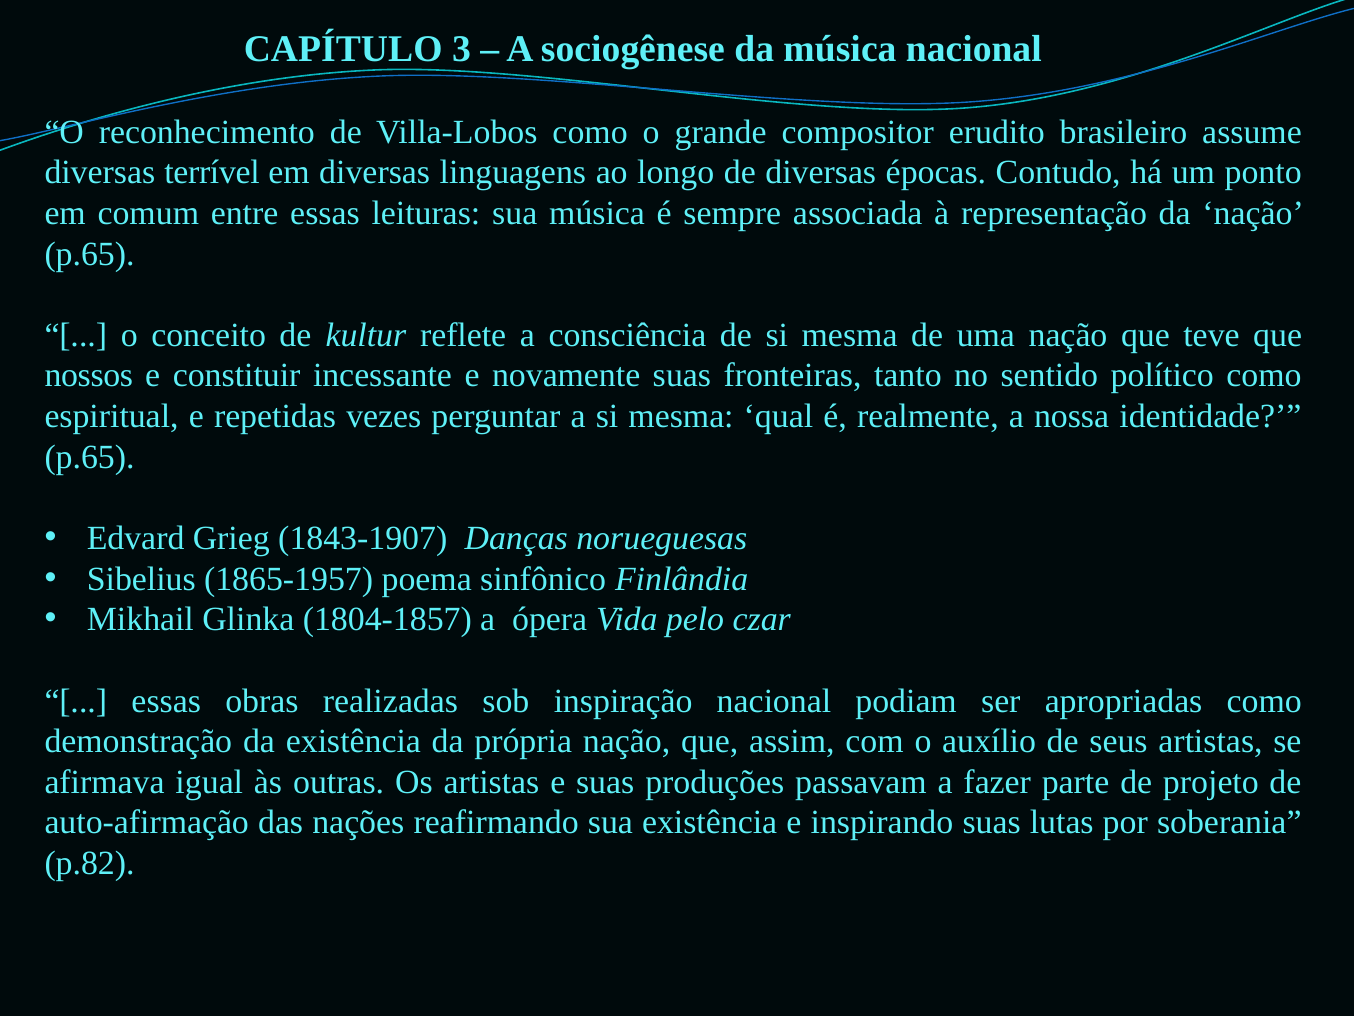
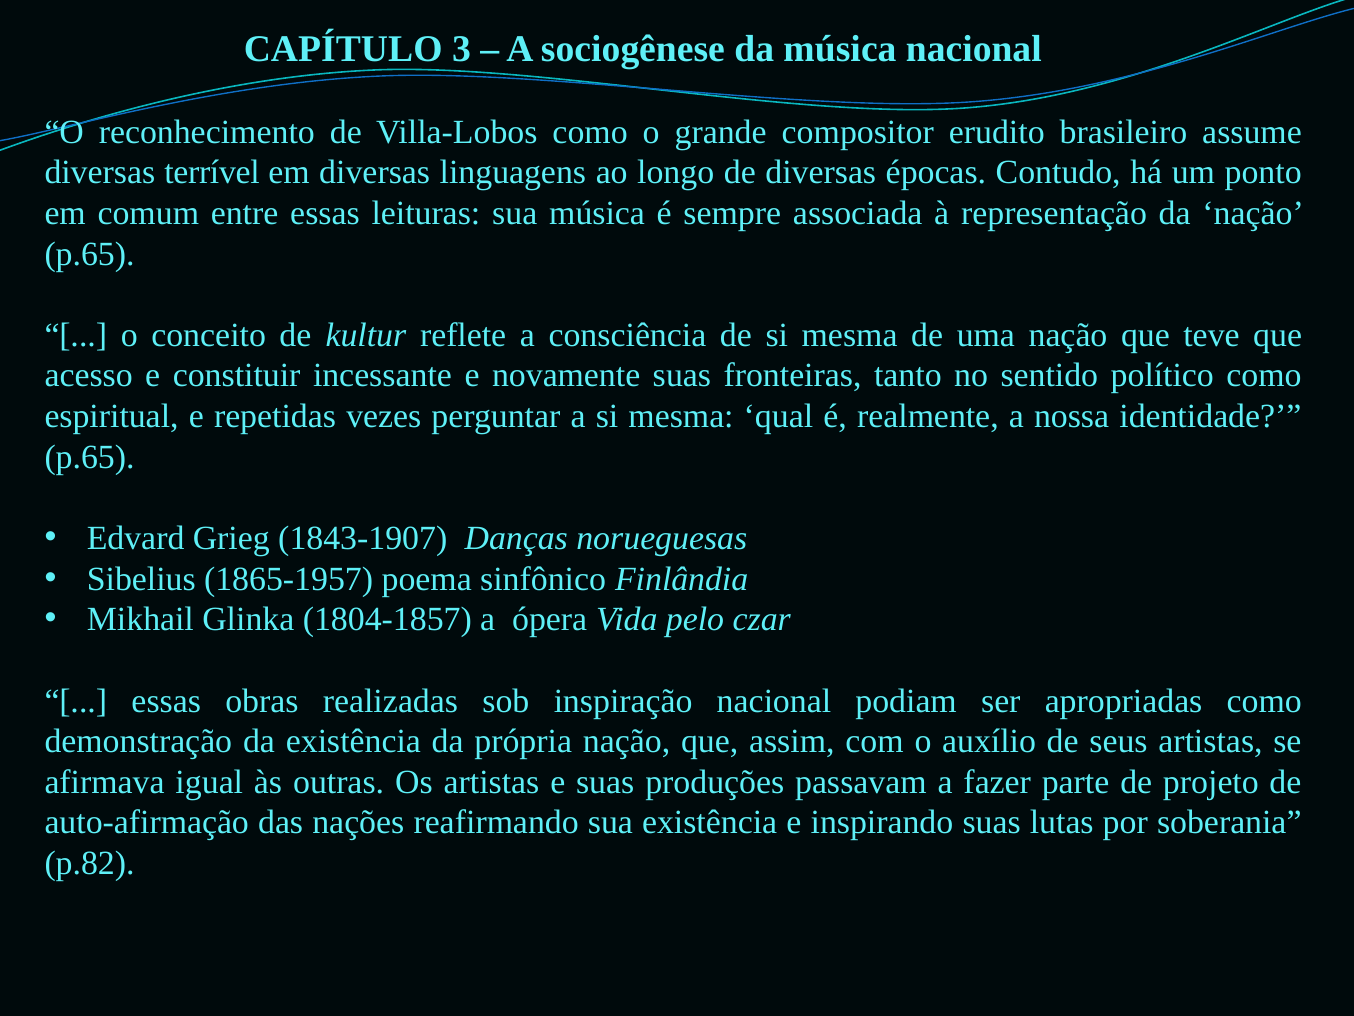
nossos: nossos -> acesso
